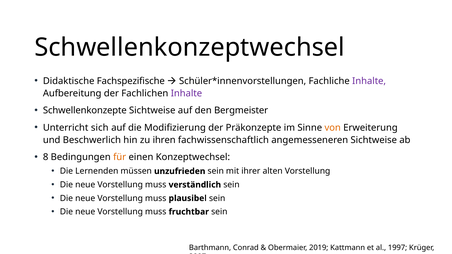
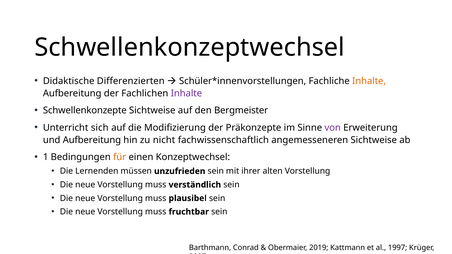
Fachspezifische: Fachspezifische -> Differenzierten
Inhalte at (369, 81) colour: purple -> orange
von colour: orange -> purple
und Beschwerlich: Beschwerlich -> Aufbereitung
ihren: ihren -> nicht
8: 8 -> 1
